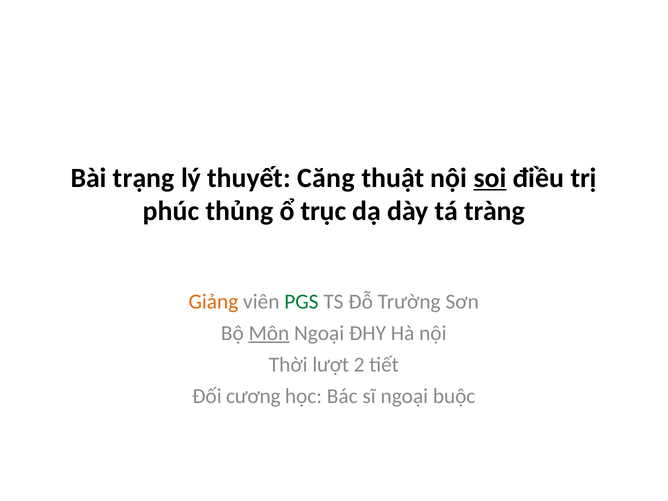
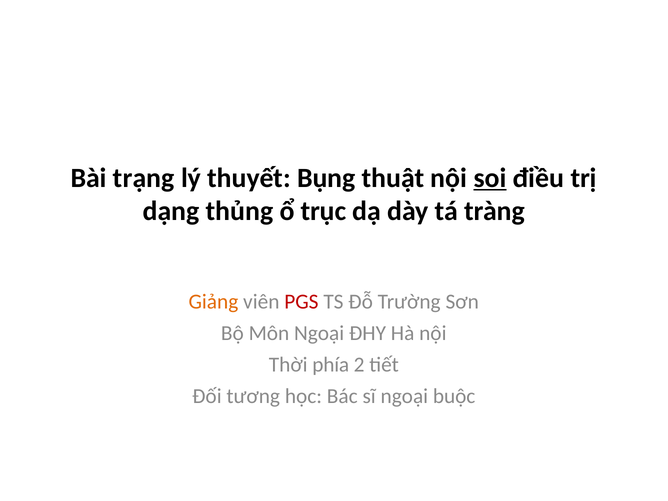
Căng: Căng -> Bụng
phúc: phúc -> dạng
PGS colour: green -> red
Môn underline: present -> none
lượt: lượt -> phía
cương: cương -> tương
